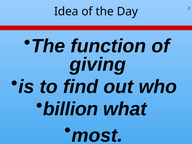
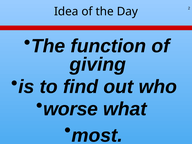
billion: billion -> worse
